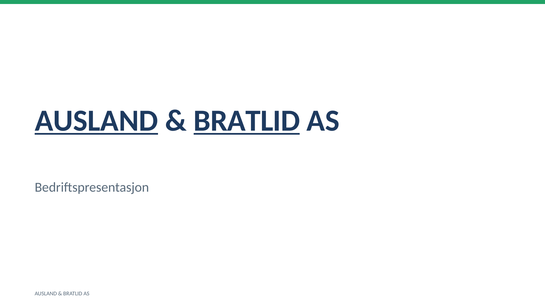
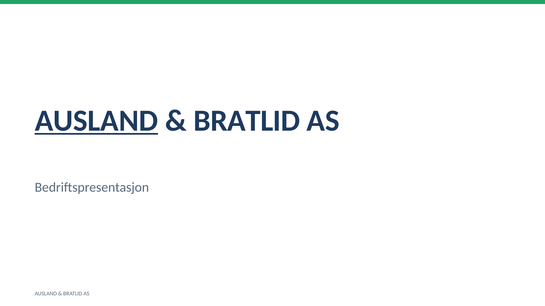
BRATLID at (247, 121) underline: present -> none
